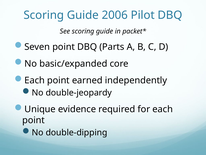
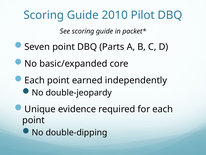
2006: 2006 -> 2010
